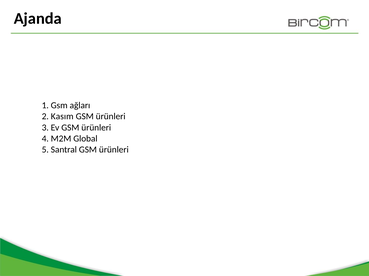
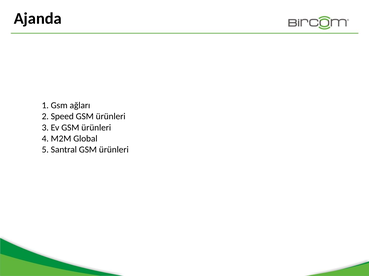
Kasım: Kasım -> Speed
